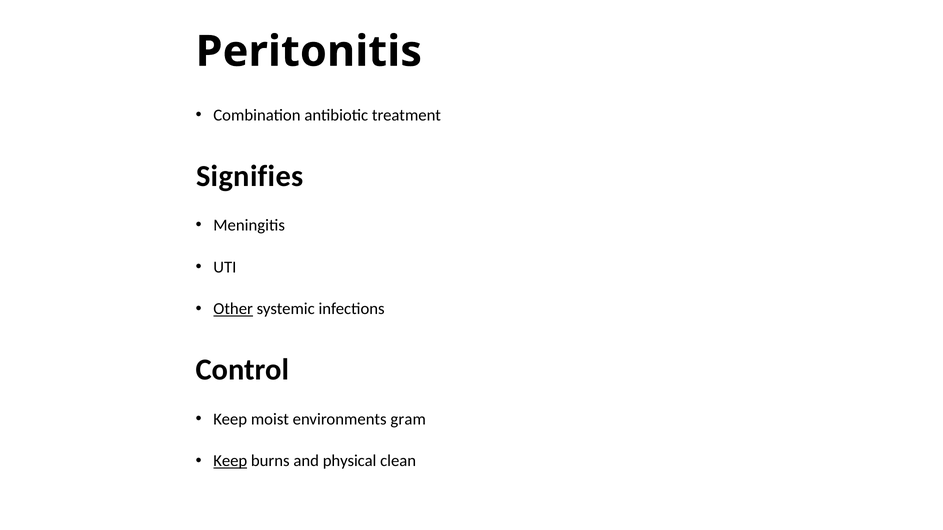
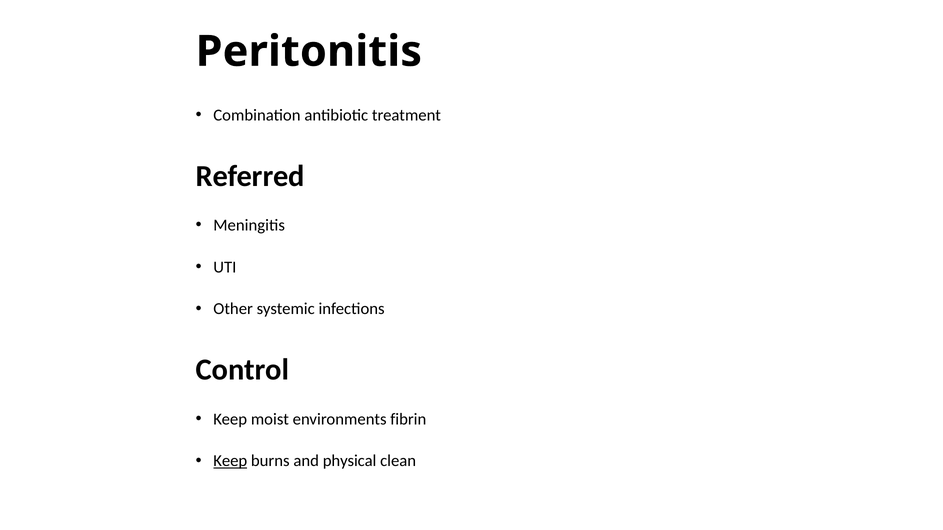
Signifies: Signifies -> Referred
Other underline: present -> none
gram: gram -> fibrin
